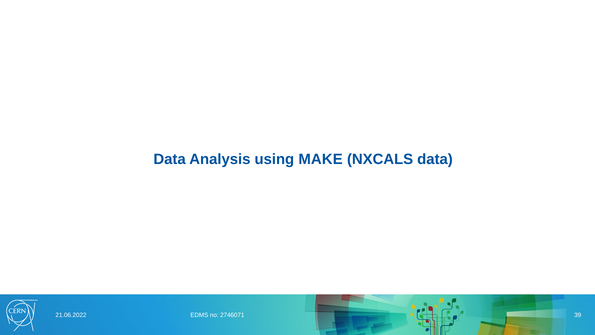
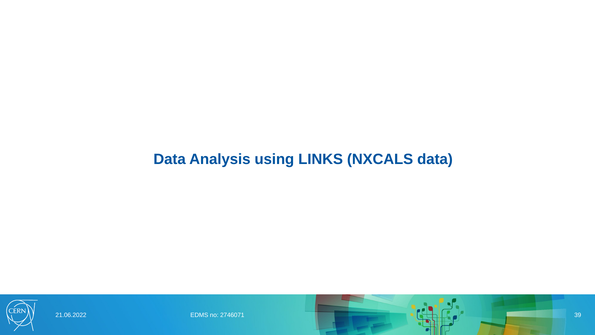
MAKE: MAKE -> LINKS
